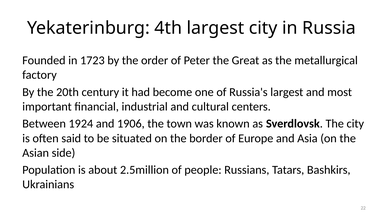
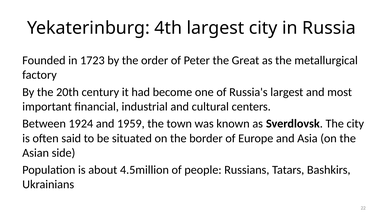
1906: 1906 -> 1959
2.5million: 2.5million -> 4.5million
